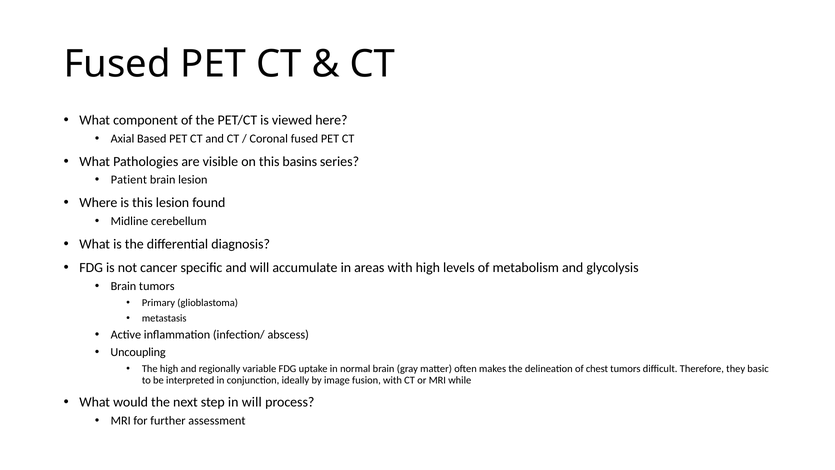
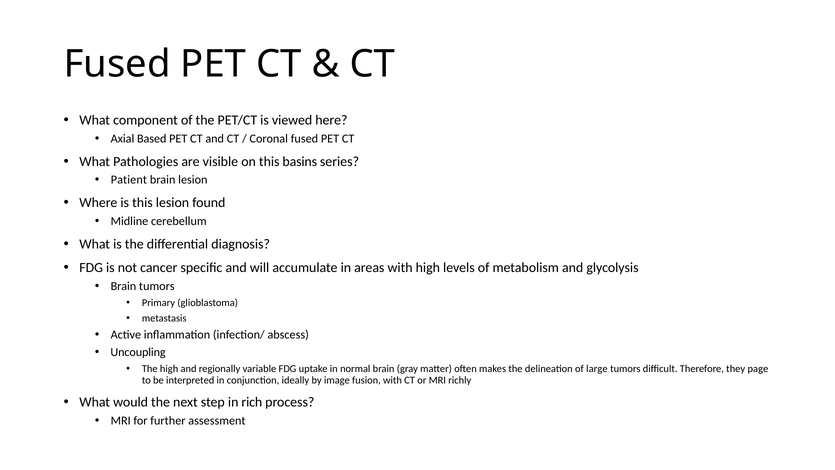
chest: chest -> large
basic: basic -> page
while: while -> richly
in will: will -> rich
